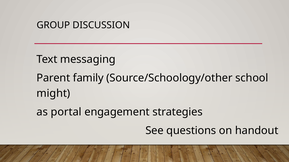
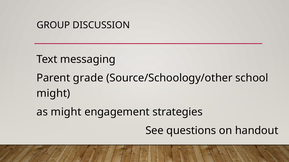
family: family -> grade
as portal: portal -> might
